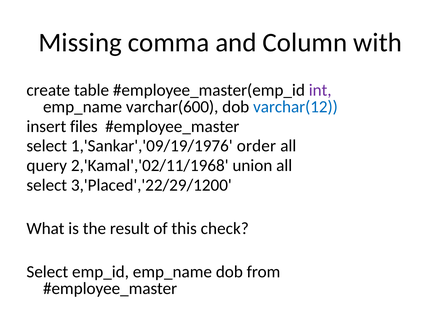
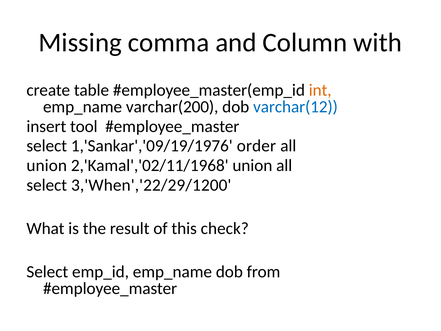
int colour: purple -> orange
varchar(600: varchar(600 -> varchar(200
files: files -> tool
query at (47, 165): query -> union
3,'Placed','22/29/1200: 3,'Placed','22/29/1200 -> 3,'When','22/29/1200
